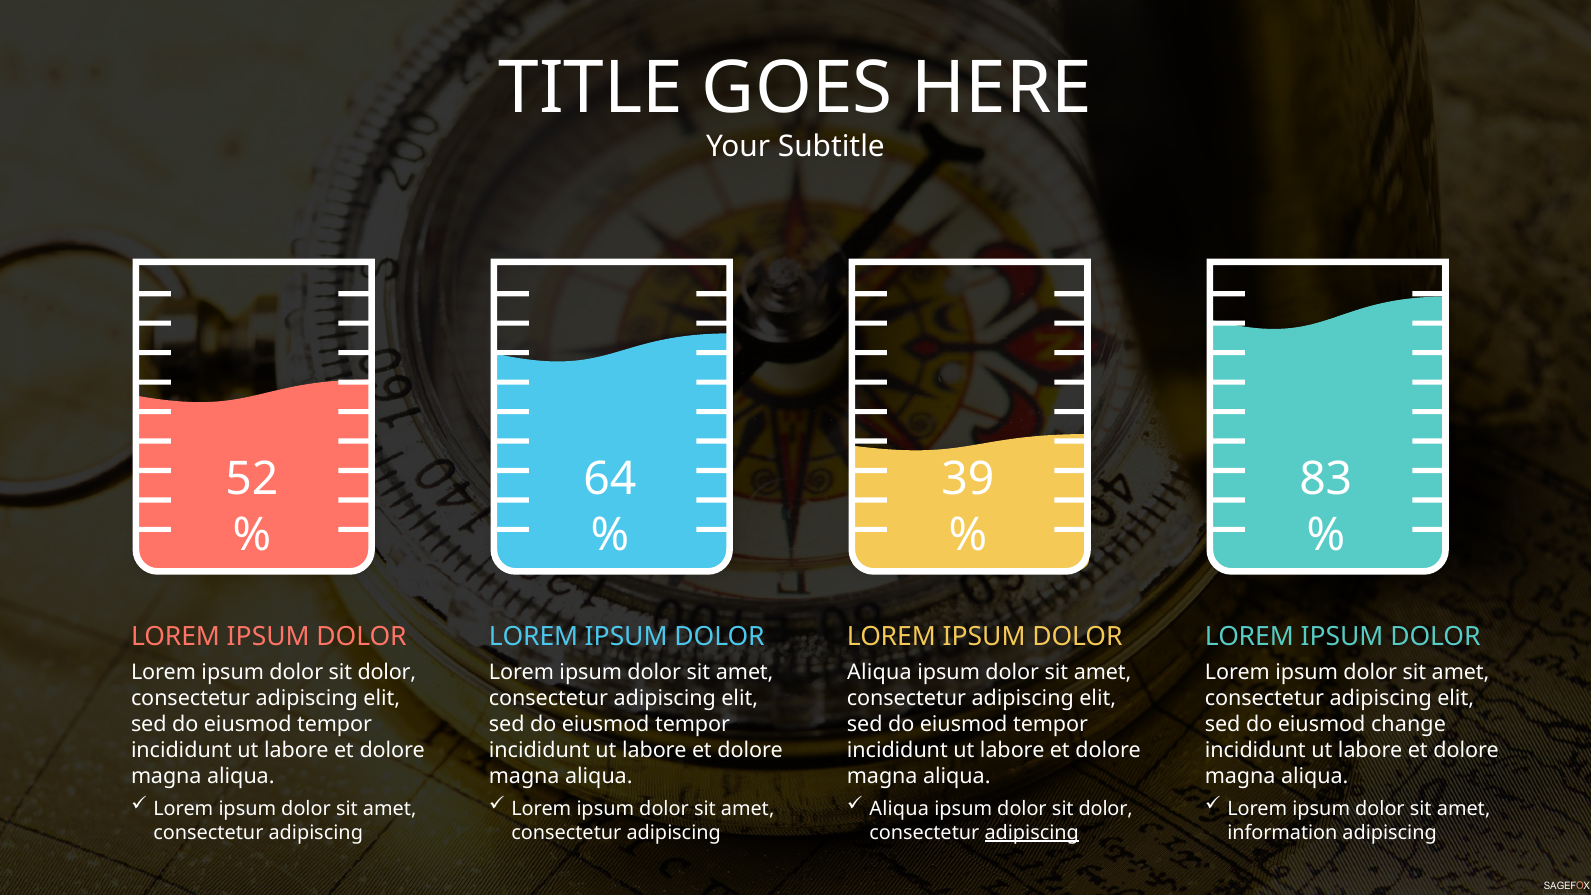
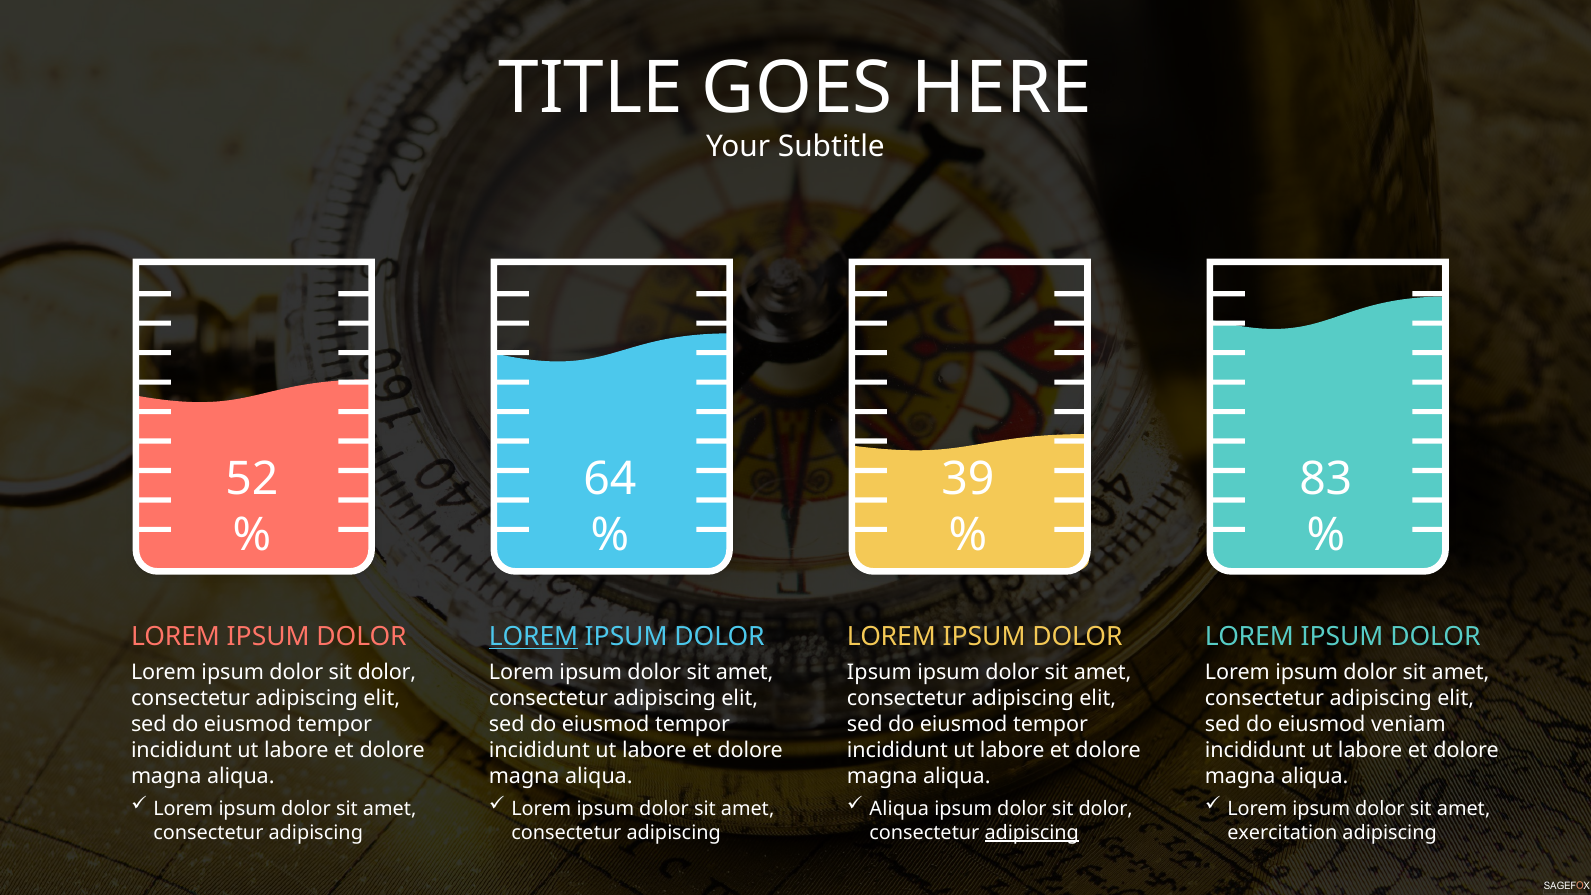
LOREM at (534, 637) underline: none -> present
Aliqua at (879, 672): Aliqua -> Ipsum
change: change -> veniam
information: information -> exercitation
